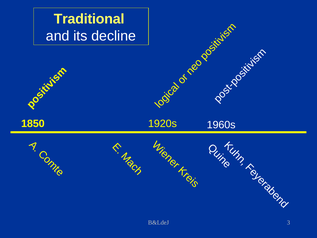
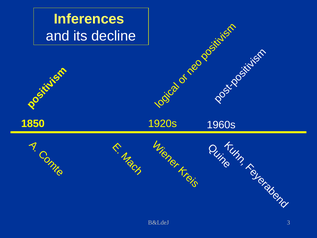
Traditional: Traditional -> Inferences
